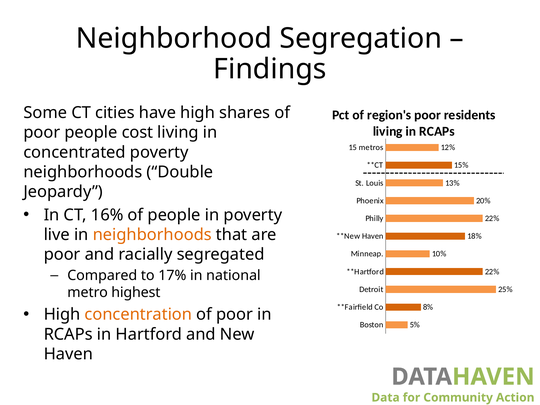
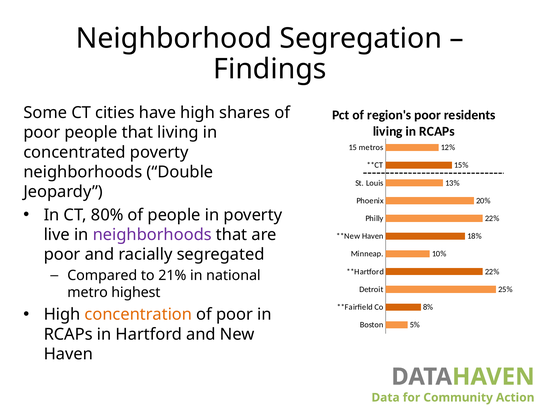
people cost: cost -> that
16%: 16% -> 80%
neighborhoods at (152, 235) colour: orange -> purple
17%: 17% -> 21%
